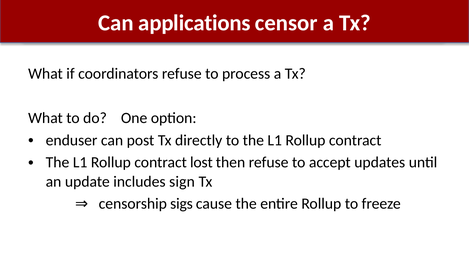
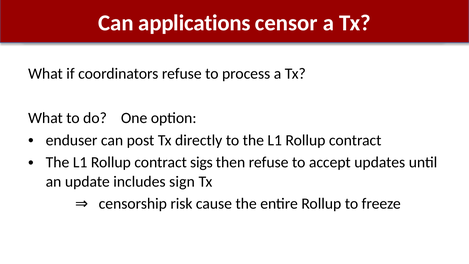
lost: lost -> sigs
sigs: sigs -> risk
